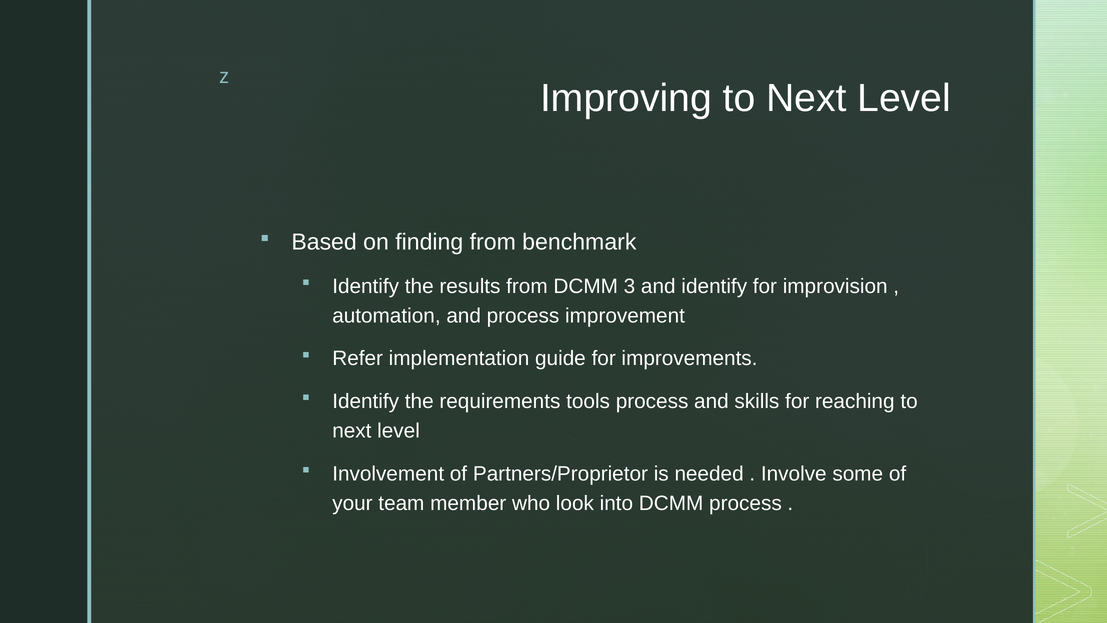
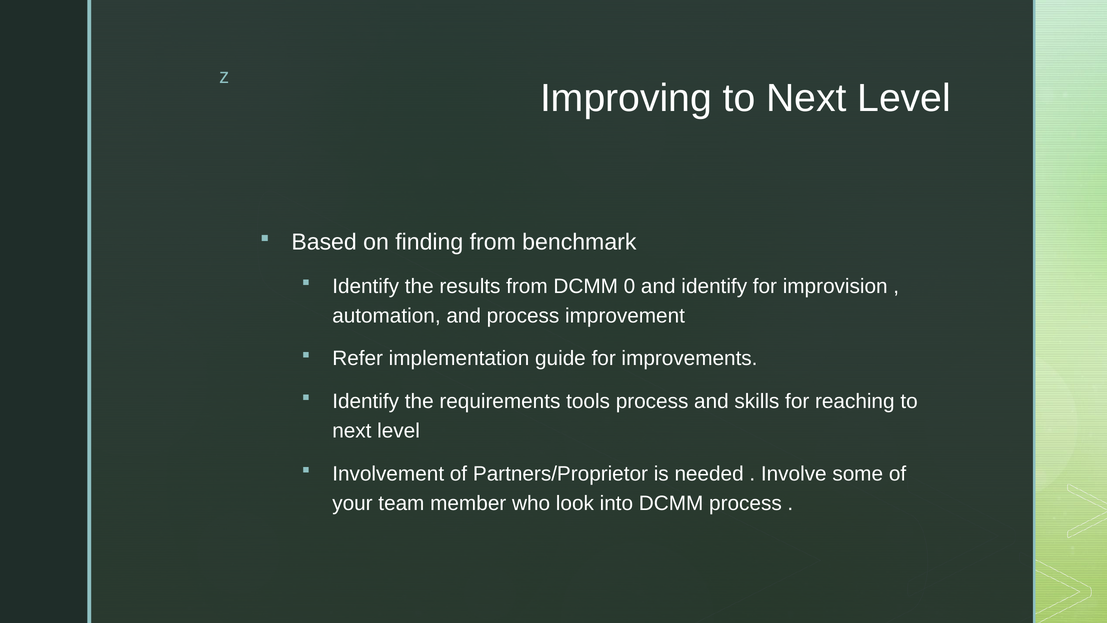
3: 3 -> 0
